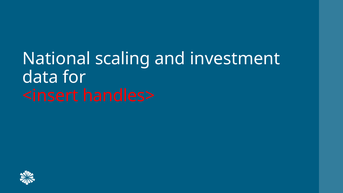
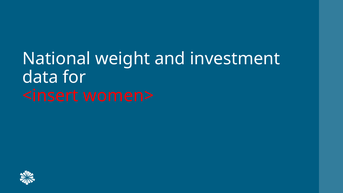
scaling: scaling -> weight
handles>: handles> -> women>
